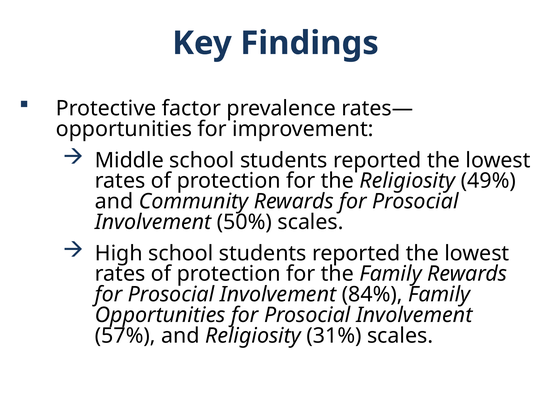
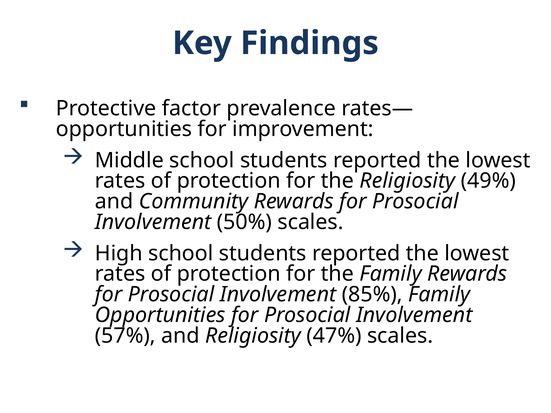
84%: 84% -> 85%
31%: 31% -> 47%
